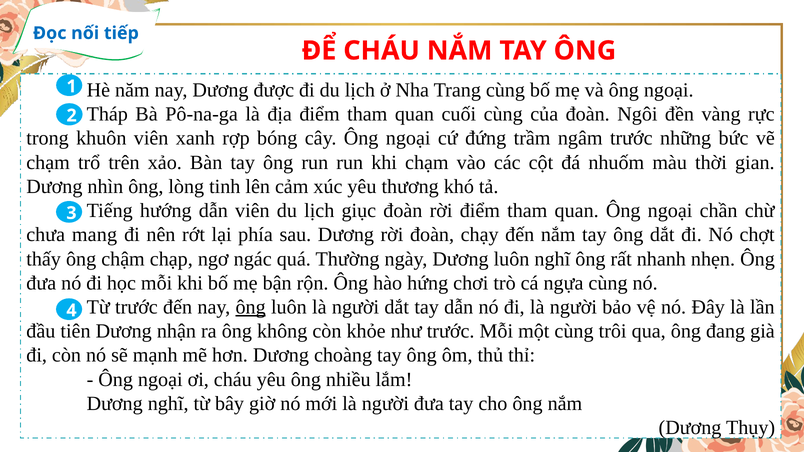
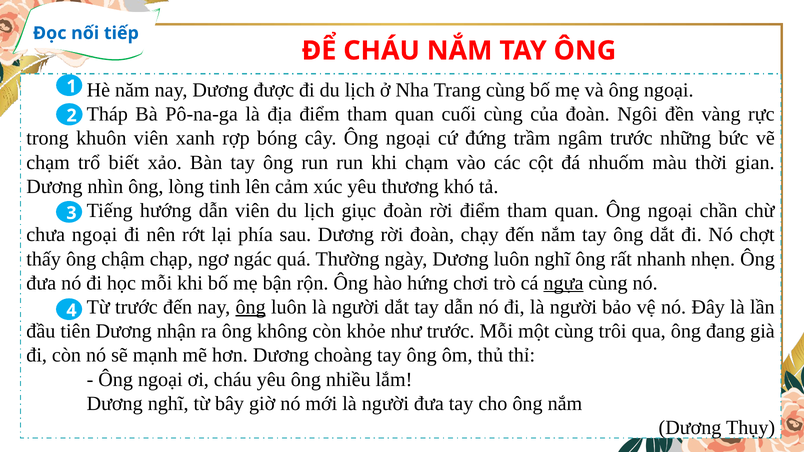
trên: trên -> biết
chưa mang: mang -> ngoại
ngựa underline: none -> present
